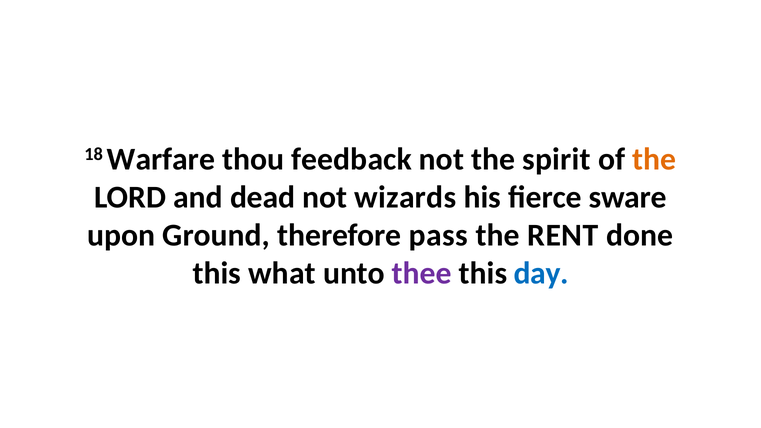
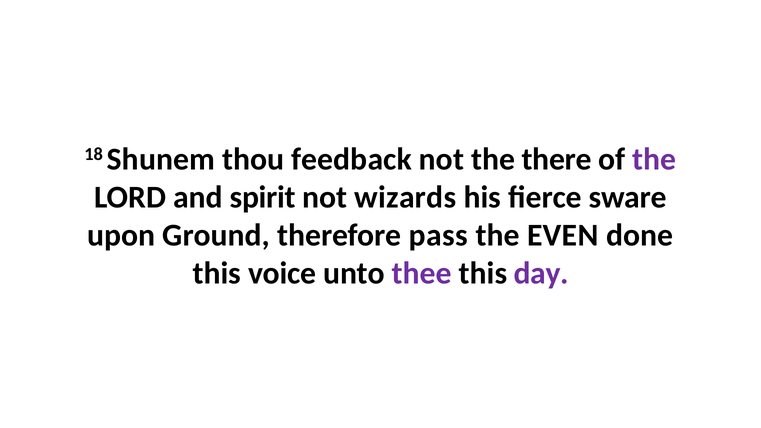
Warfare: Warfare -> Shunem
spirit: spirit -> there
the at (654, 159) colour: orange -> purple
dead: dead -> spirit
RENT: RENT -> EVEN
what: what -> voice
day colour: blue -> purple
